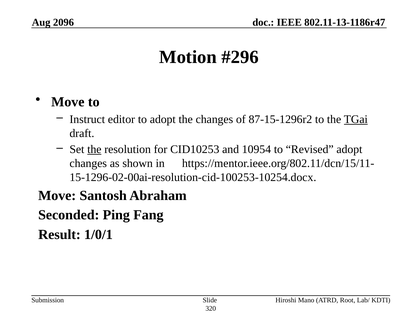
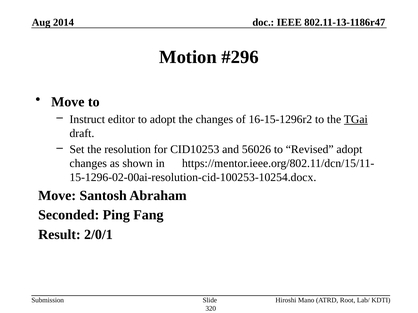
2096: 2096 -> 2014
87-15-1296r2: 87-15-1296r2 -> 16-15-1296r2
the at (94, 150) underline: present -> none
10954: 10954 -> 56026
1/0/1: 1/0/1 -> 2/0/1
